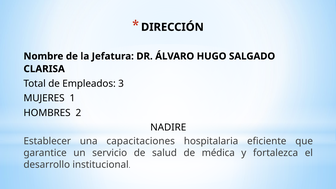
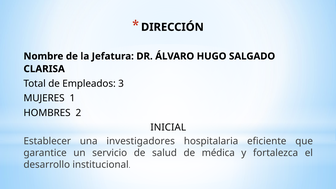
NADIRE: NADIRE -> INICIAL
capacitaciones: capacitaciones -> investigadores
